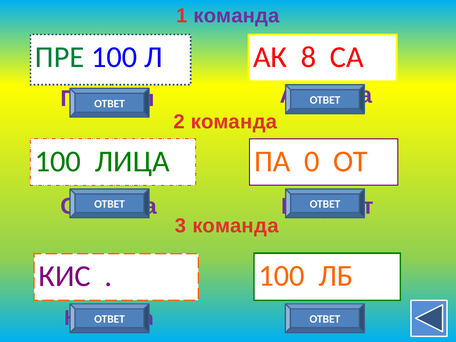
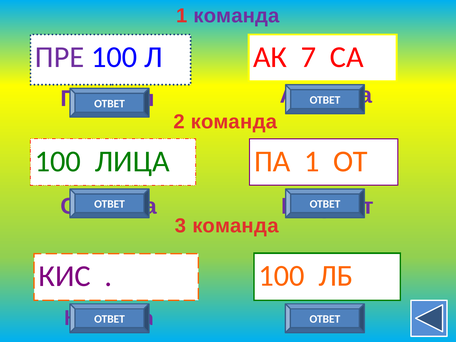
ПРЕ colour: green -> purple
8: 8 -> 7
ПА 0: 0 -> 1
